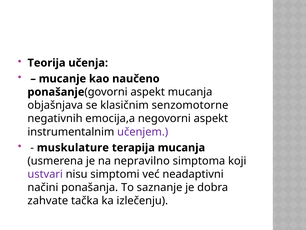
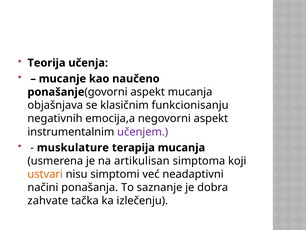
senzomotorne: senzomotorne -> funkcionisanju
nepravilno: nepravilno -> artikulisan
ustvari colour: purple -> orange
